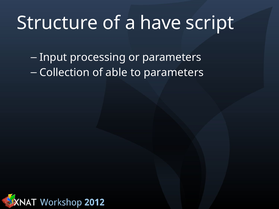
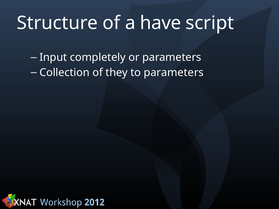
processing: processing -> completely
able: able -> they
